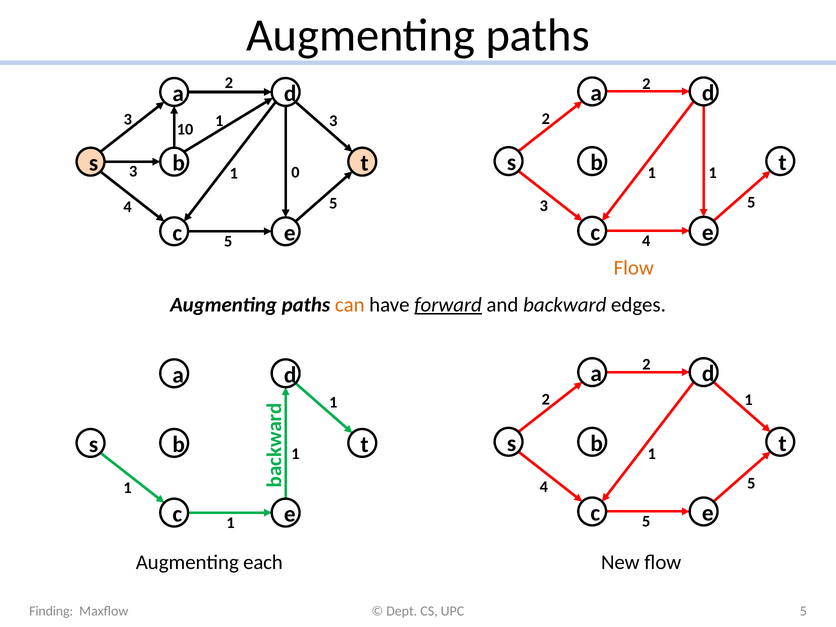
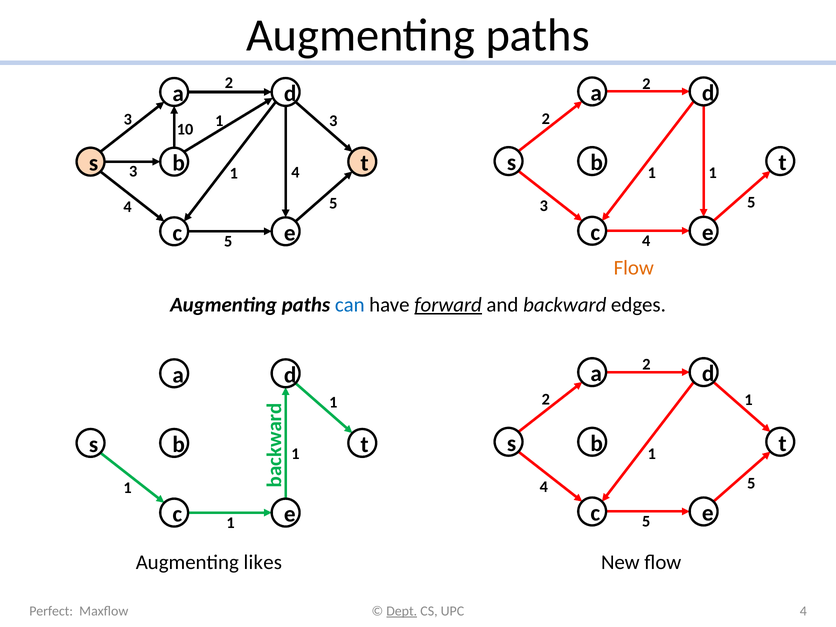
0 at (295, 172): 0 -> 4
can colour: orange -> blue
each: each -> likes
Dept underline: none -> present
UPC 5: 5 -> 4
Finding: Finding -> Perfect
